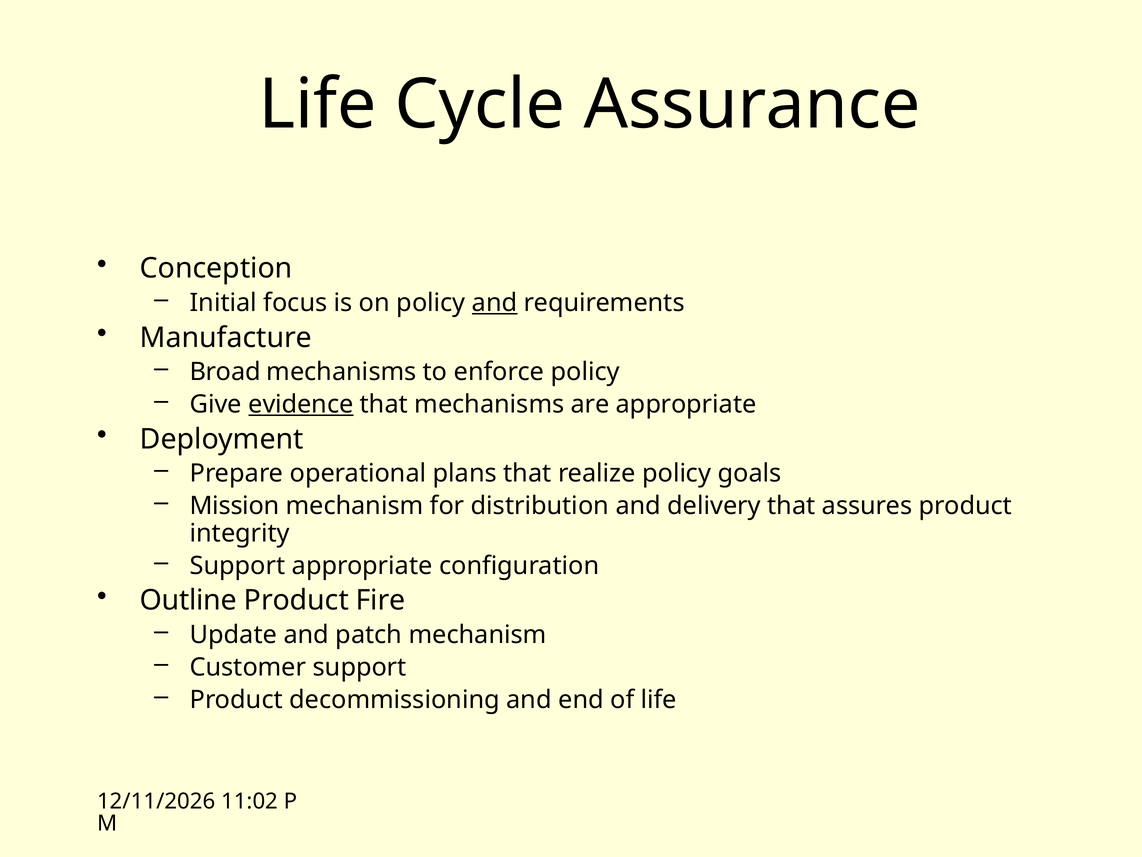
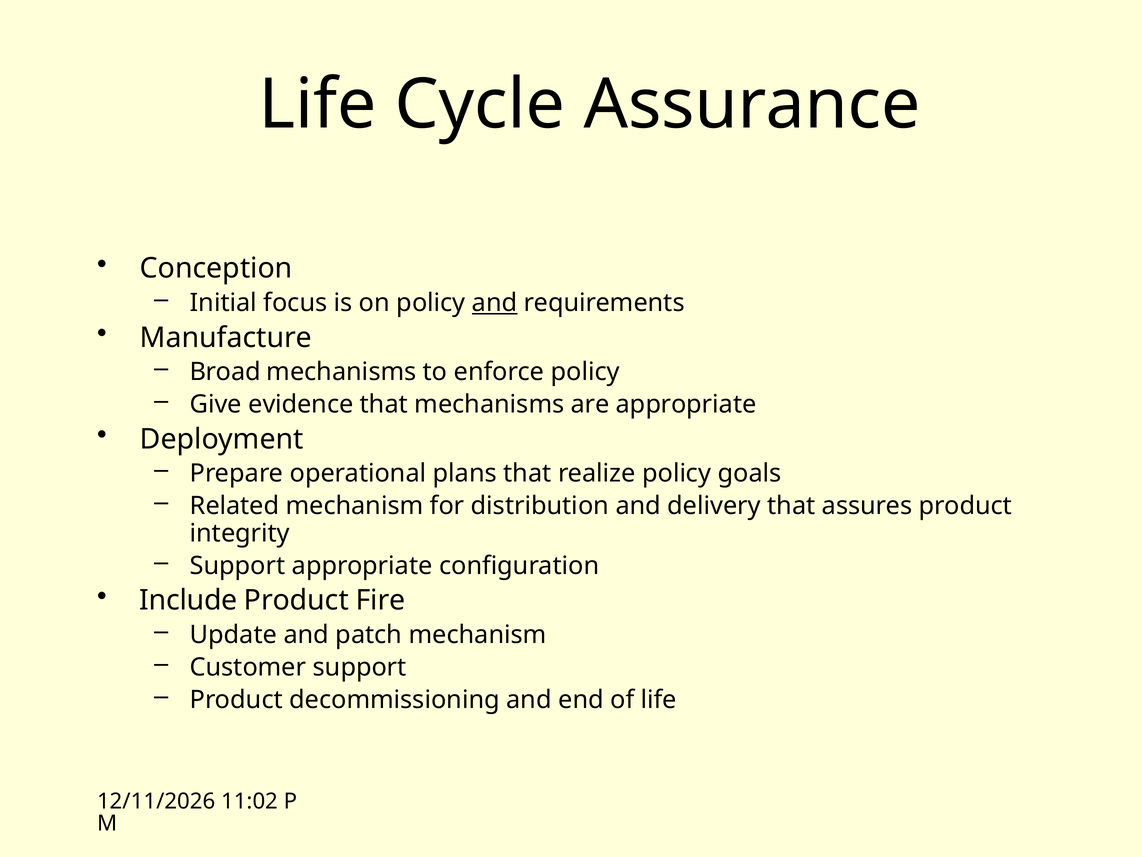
evidence underline: present -> none
Mission: Mission -> Related
Outline: Outline -> Include
